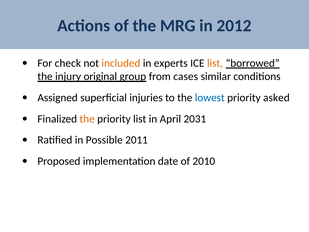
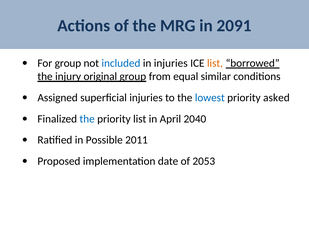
2012: 2012 -> 2091
For check: check -> group
included colour: orange -> blue
in experts: experts -> injuries
cases: cases -> equal
the at (87, 119) colour: orange -> blue
2031: 2031 -> 2040
2010: 2010 -> 2053
